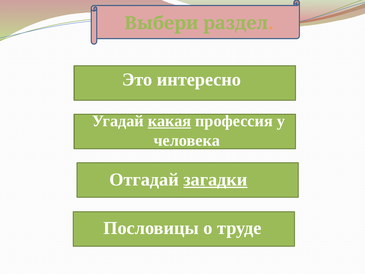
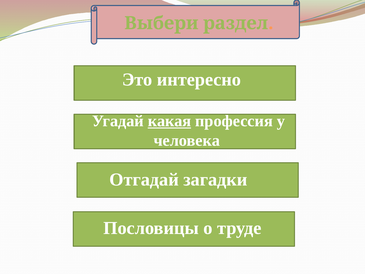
загадки underline: present -> none
